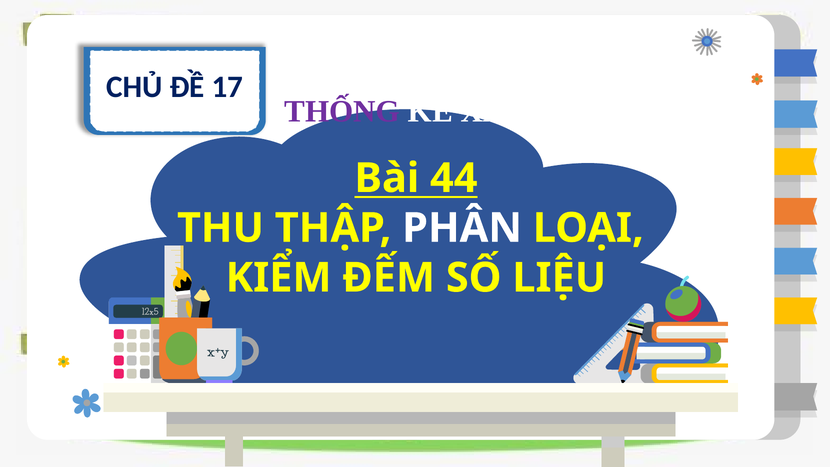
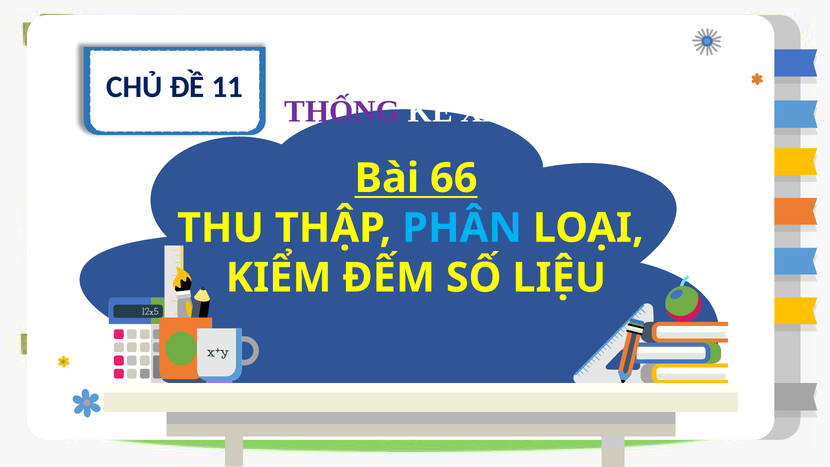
17: 17 -> 11
44: 44 -> 66
PHÂN colour: white -> light blue
